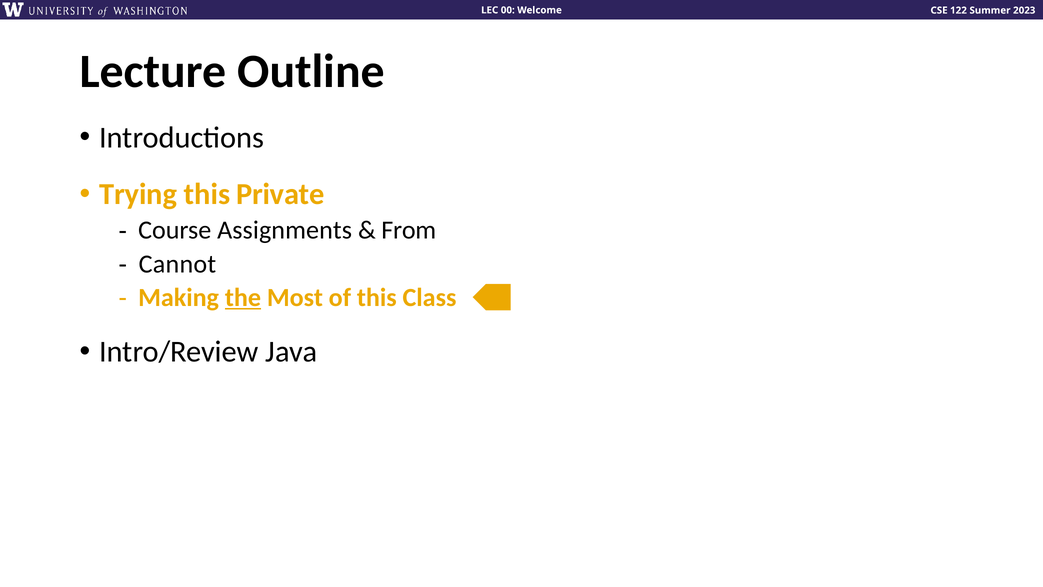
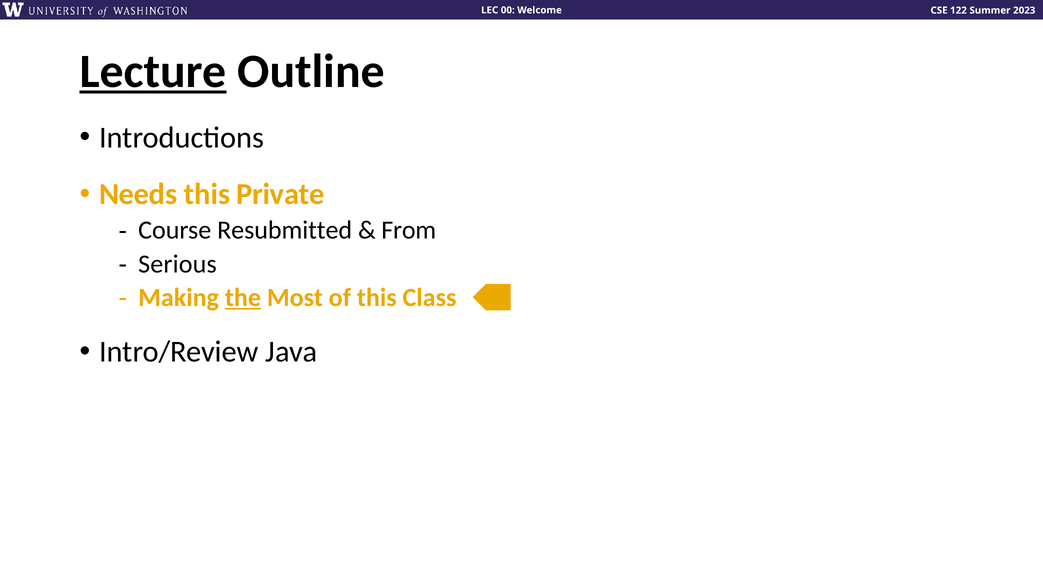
Lecture underline: none -> present
Trying: Trying -> Needs
Assignments: Assignments -> Resubmitted
Cannot: Cannot -> Serious
